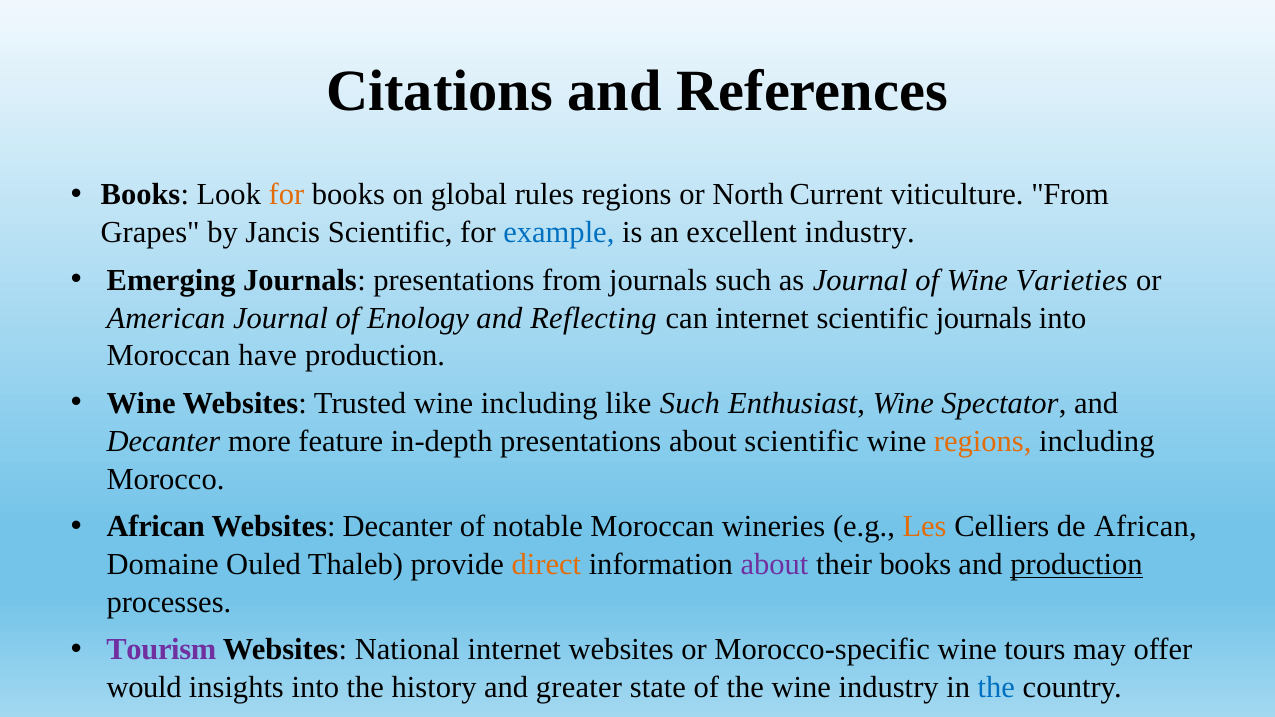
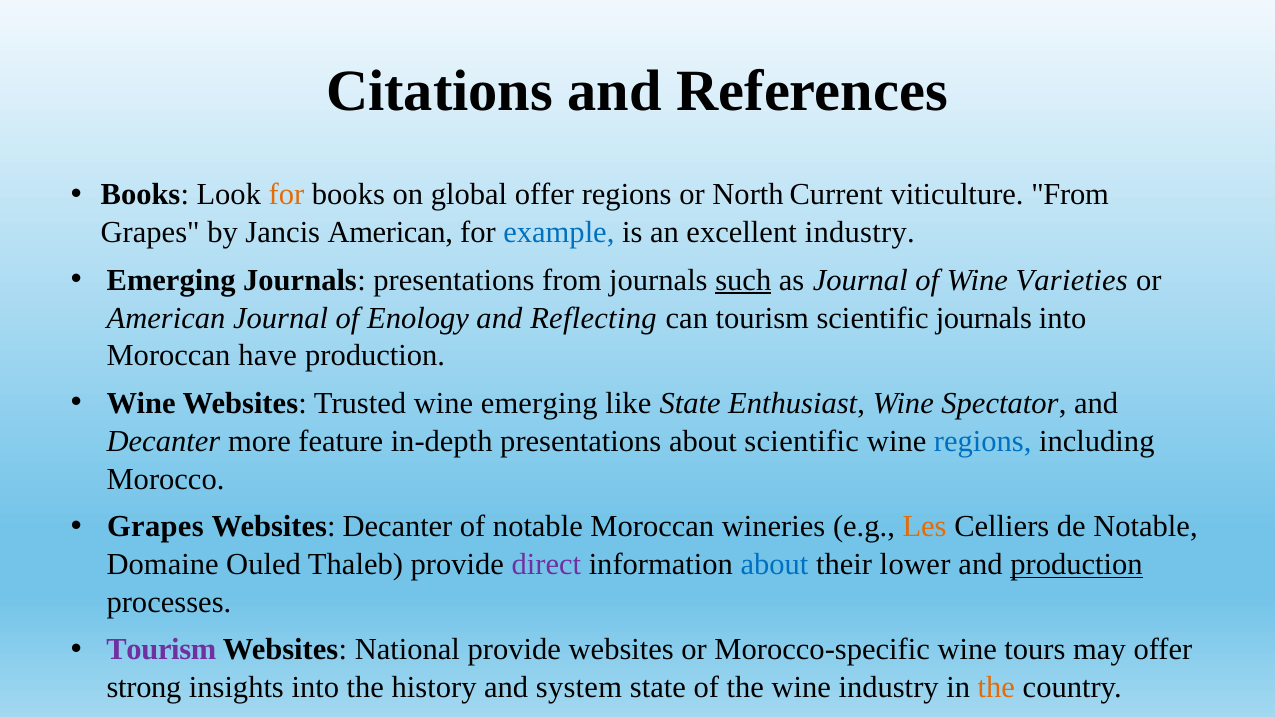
global rules: rules -> offer
Jancis Scientific: Scientific -> American
such at (743, 280) underline: none -> present
can internet: internet -> tourism
wine including: including -> emerging
like Such: Such -> State
regions at (983, 441) colour: orange -> blue
African at (156, 527): African -> Grapes
de African: African -> Notable
direct colour: orange -> purple
about at (774, 565) colour: purple -> blue
their books: books -> lower
National internet: internet -> provide
would: would -> strong
greater: greater -> system
the at (996, 688) colour: blue -> orange
